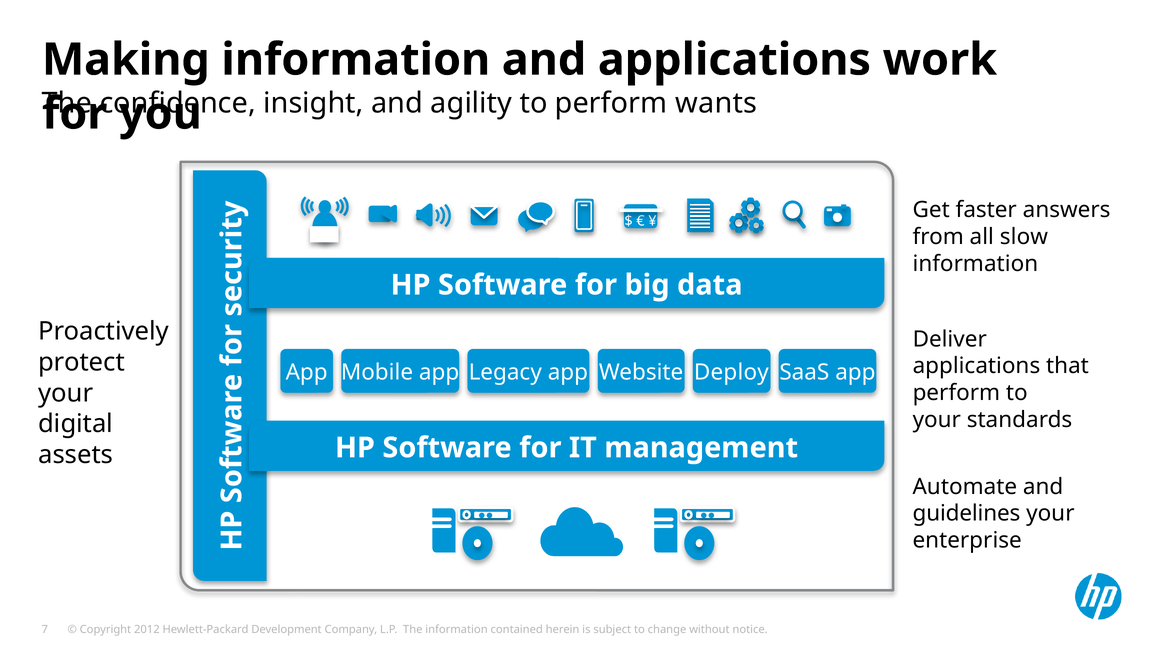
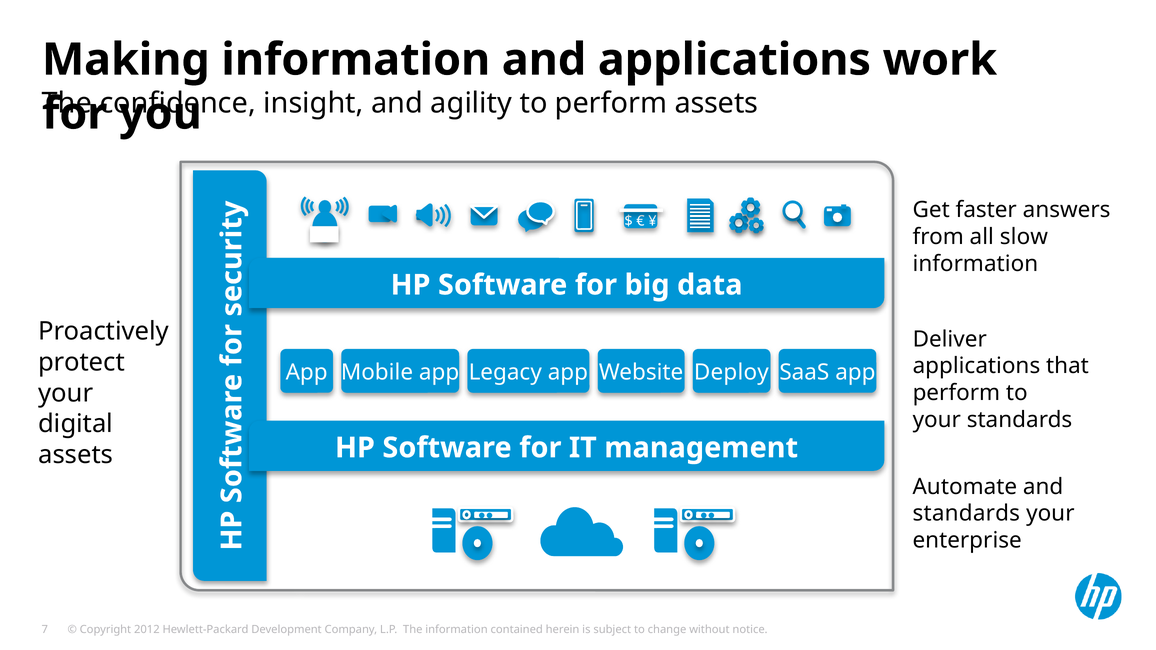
perform wants: wants -> assets
guidelines at (966, 514): guidelines -> standards
